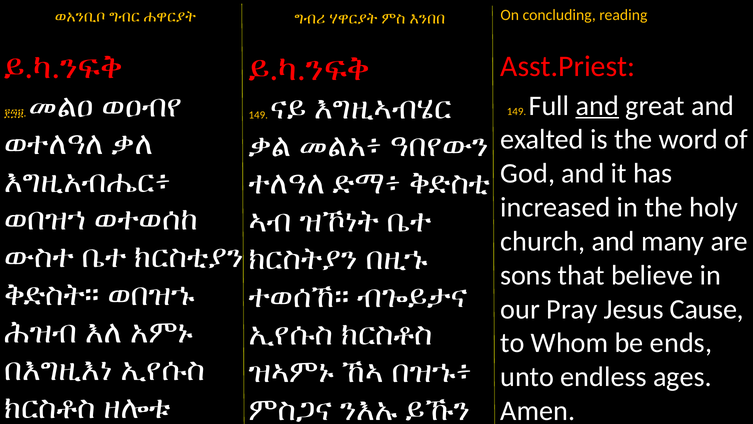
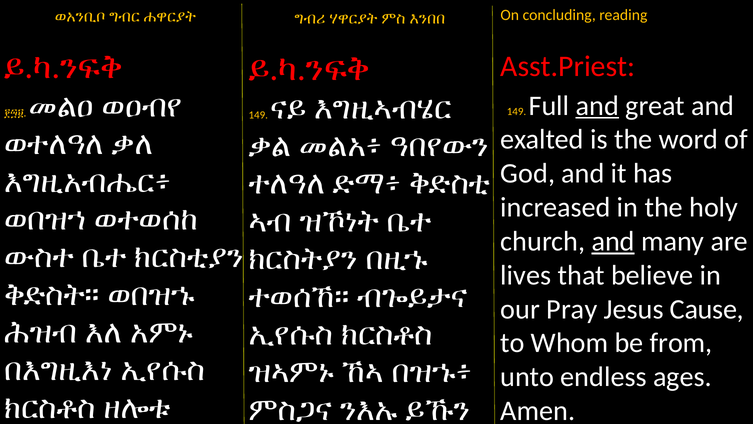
and at (613, 241) underline: none -> present
sons: sons -> lives
ends: ends -> from
